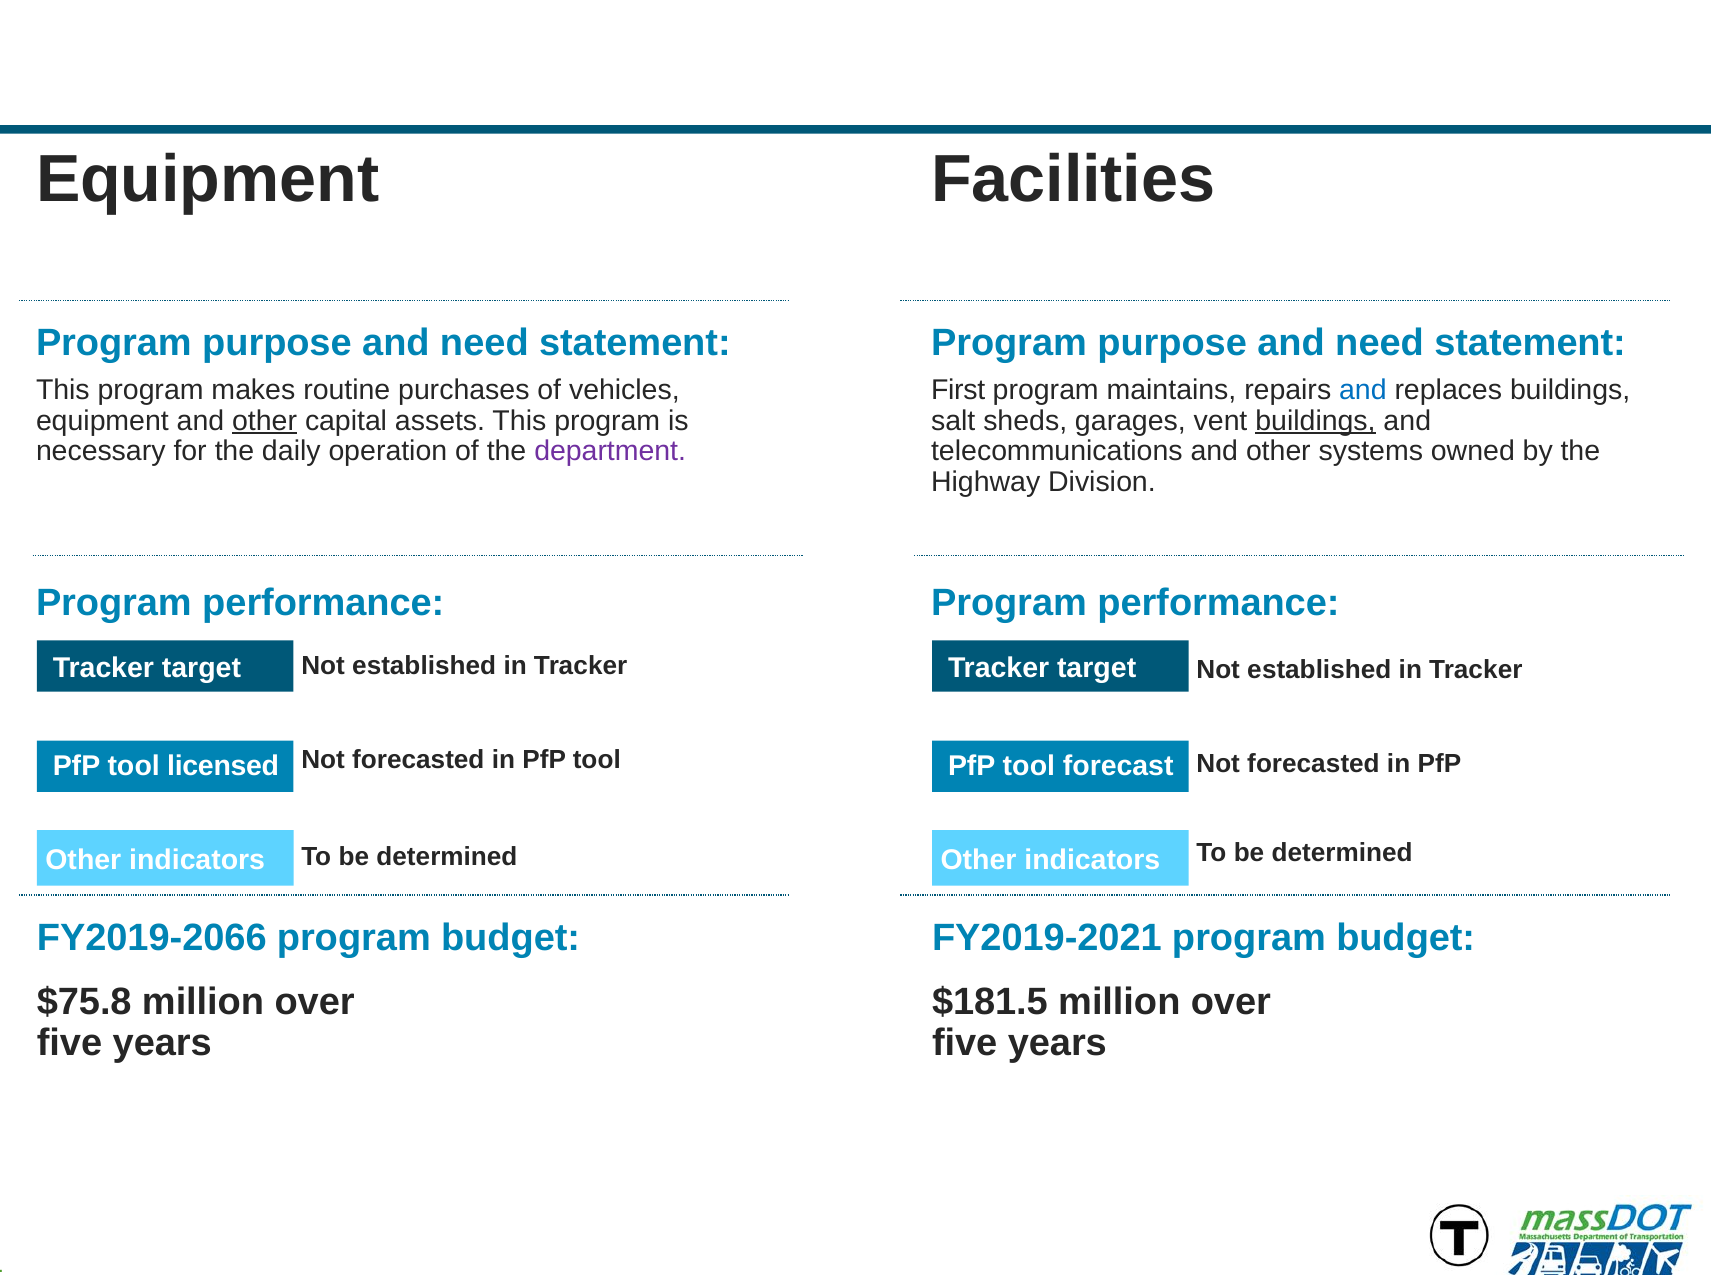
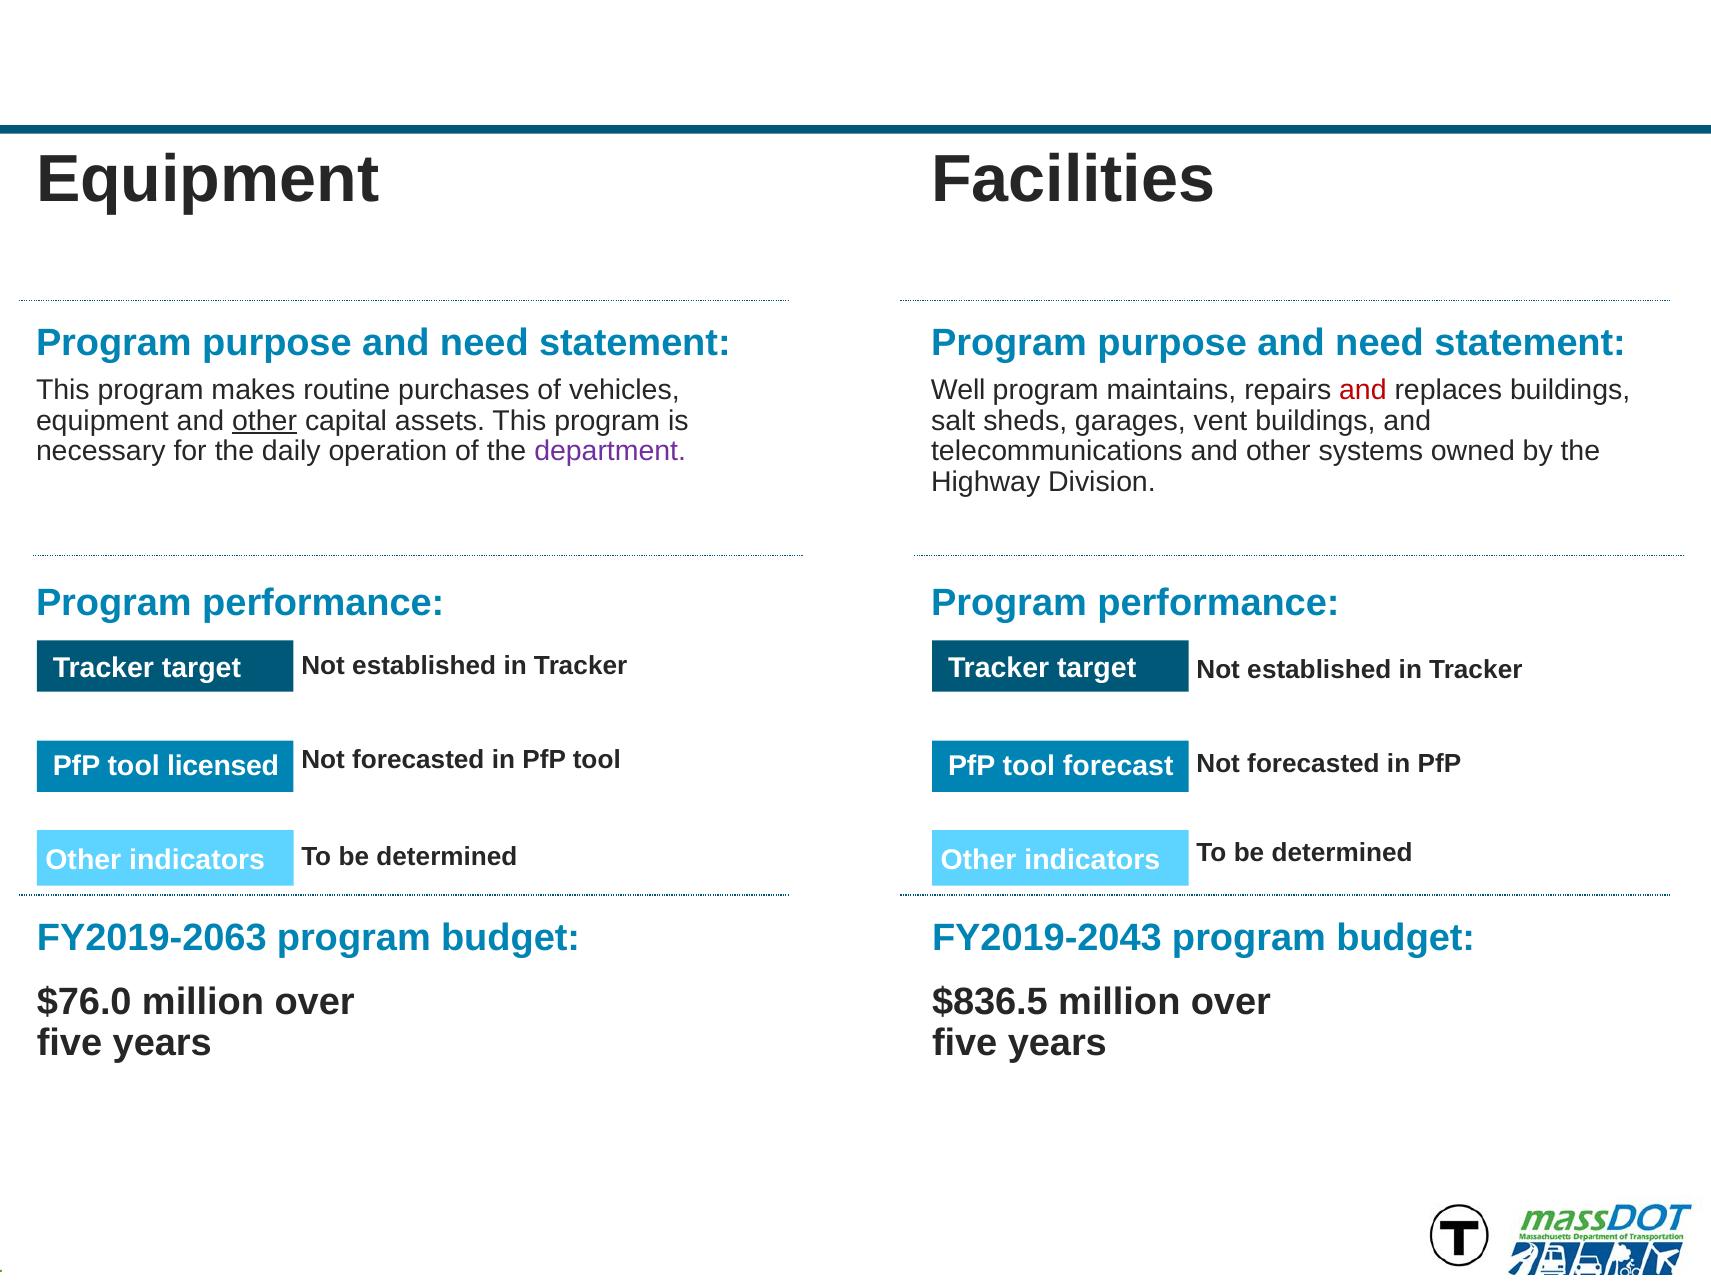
First: First -> Well
and at (1363, 390) colour: blue -> red
buildings at (1315, 420) underline: present -> none
FY2019-2066: FY2019-2066 -> FY2019-2063
FY2019-2021: FY2019-2021 -> FY2019-2043
$75.8: $75.8 -> $76.0
$181.5: $181.5 -> $836.5
